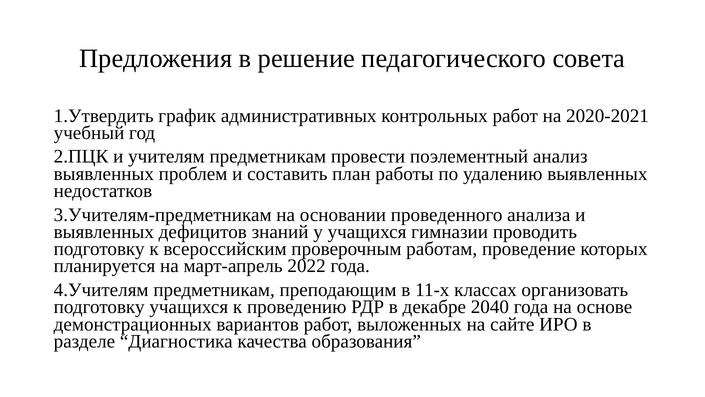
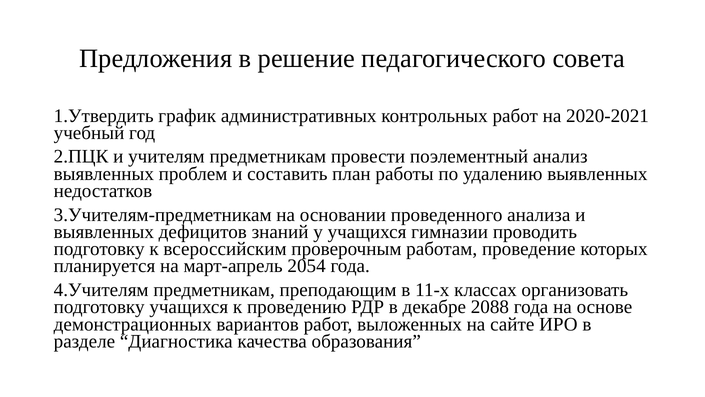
2022: 2022 -> 2054
2040: 2040 -> 2088
